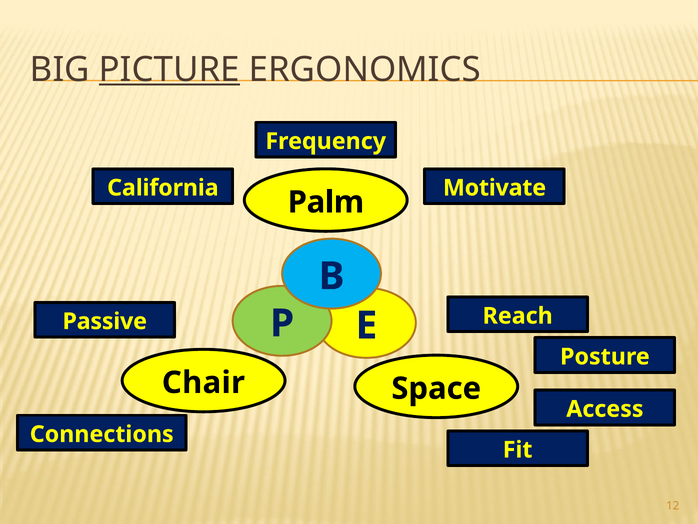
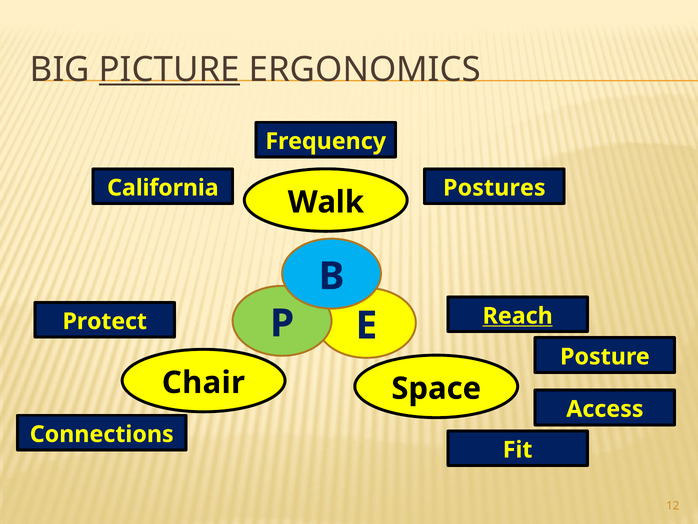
Motivate: Motivate -> Postures
Palm: Palm -> Walk
Reach underline: none -> present
Passive: Passive -> Protect
